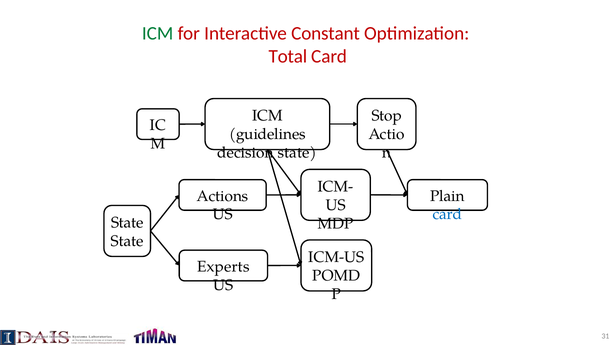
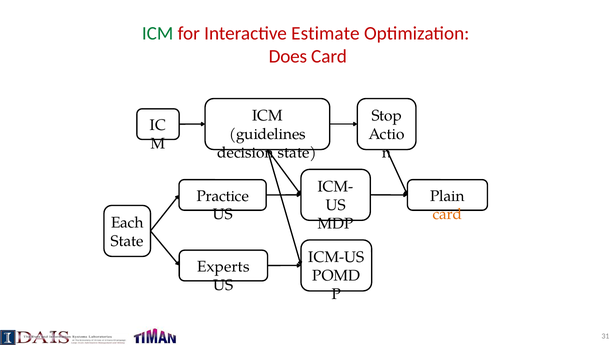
Constant: Constant -> Estimate
Total: Total -> Does
Actions: Actions -> Practice
card at (447, 215) colour: blue -> orange
State at (127, 223): State -> Each
